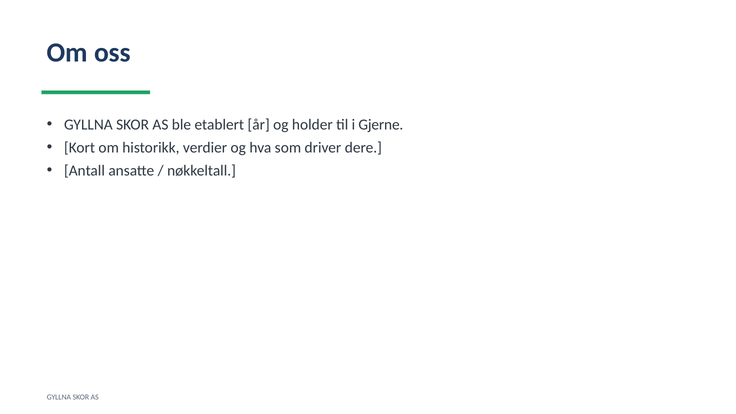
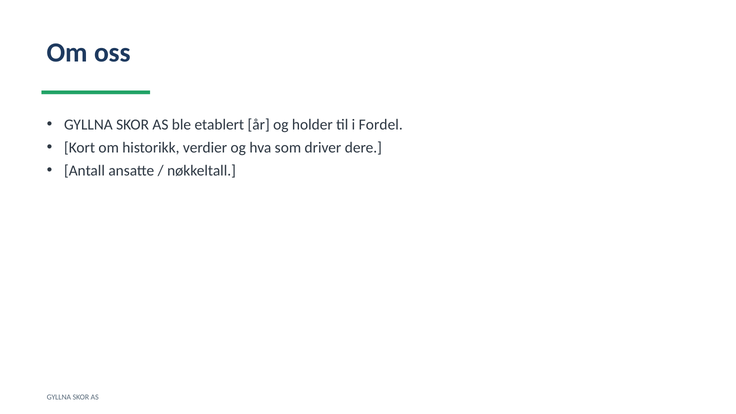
Gjerne: Gjerne -> Fordel
